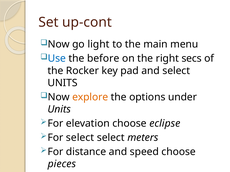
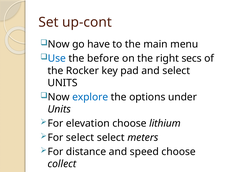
light: light -> have
explore colour: orange -> blue
eclipse: eclipse -> lithium
pieces: pieces -> collect
